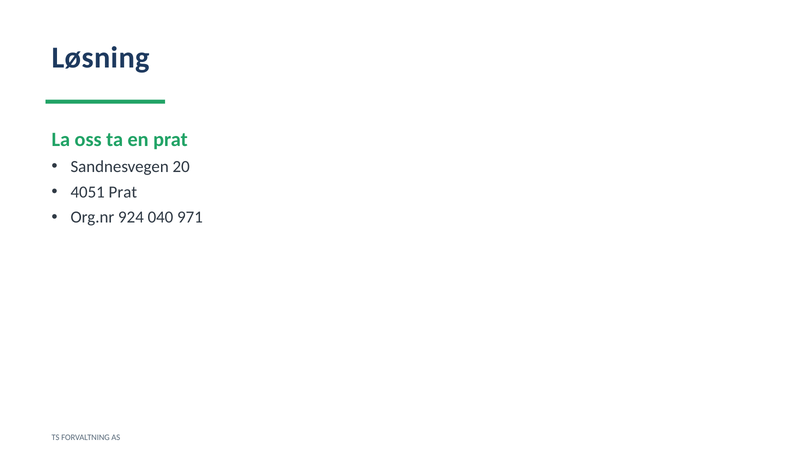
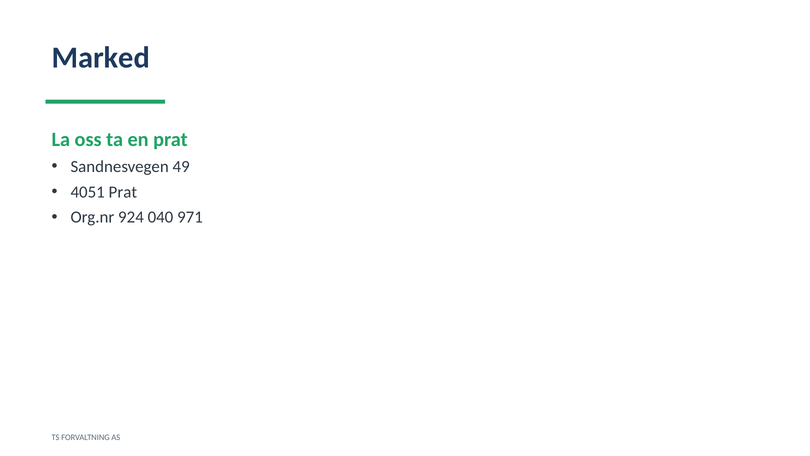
Løsning: Løsning -> Marked
20: 20 -> 49
